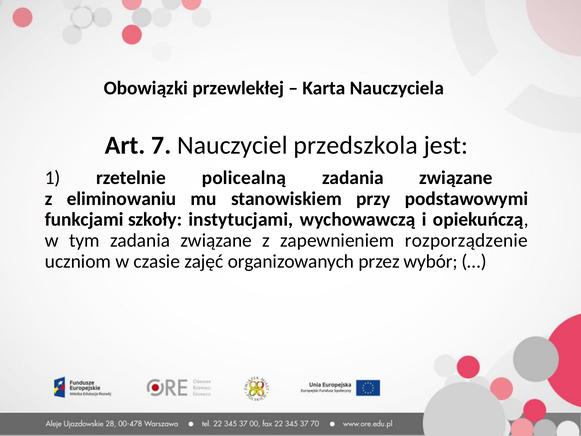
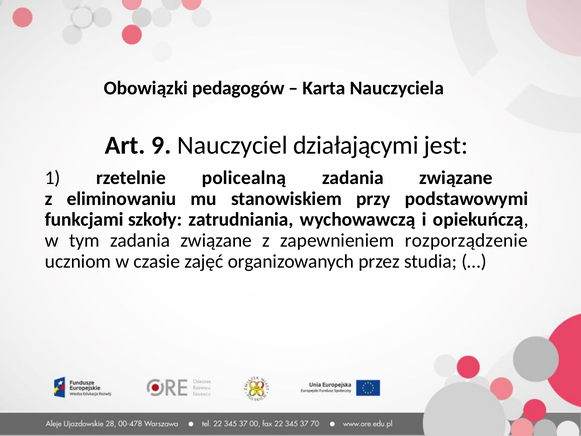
przewlekłej: przewlekłej -> pedagogów
7: 7 -> 9
przedszkola: przedszkola -> działającymi
instytucjami: instytucjami -> zatrudniania
wybór: wybór -> studia
